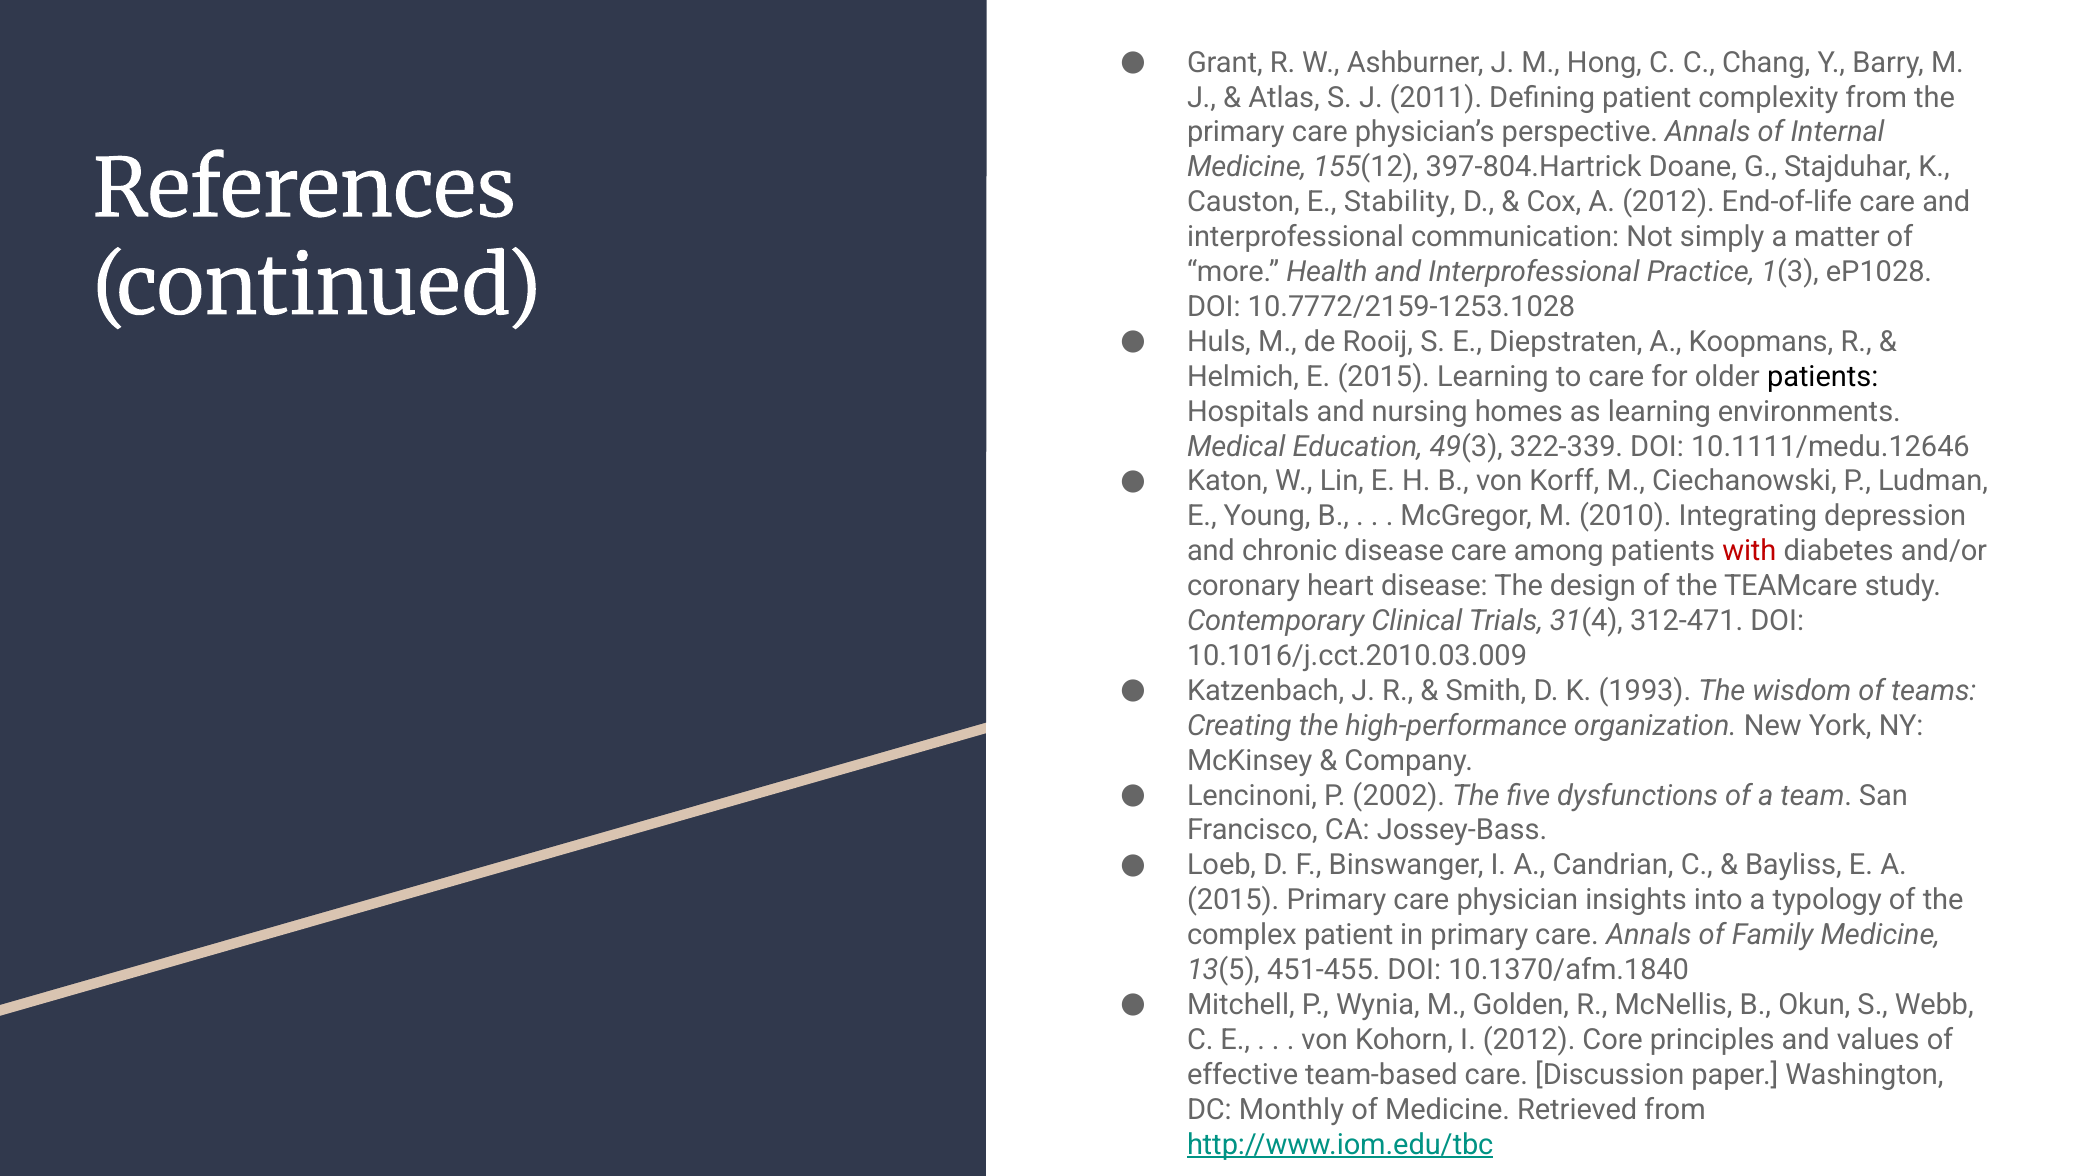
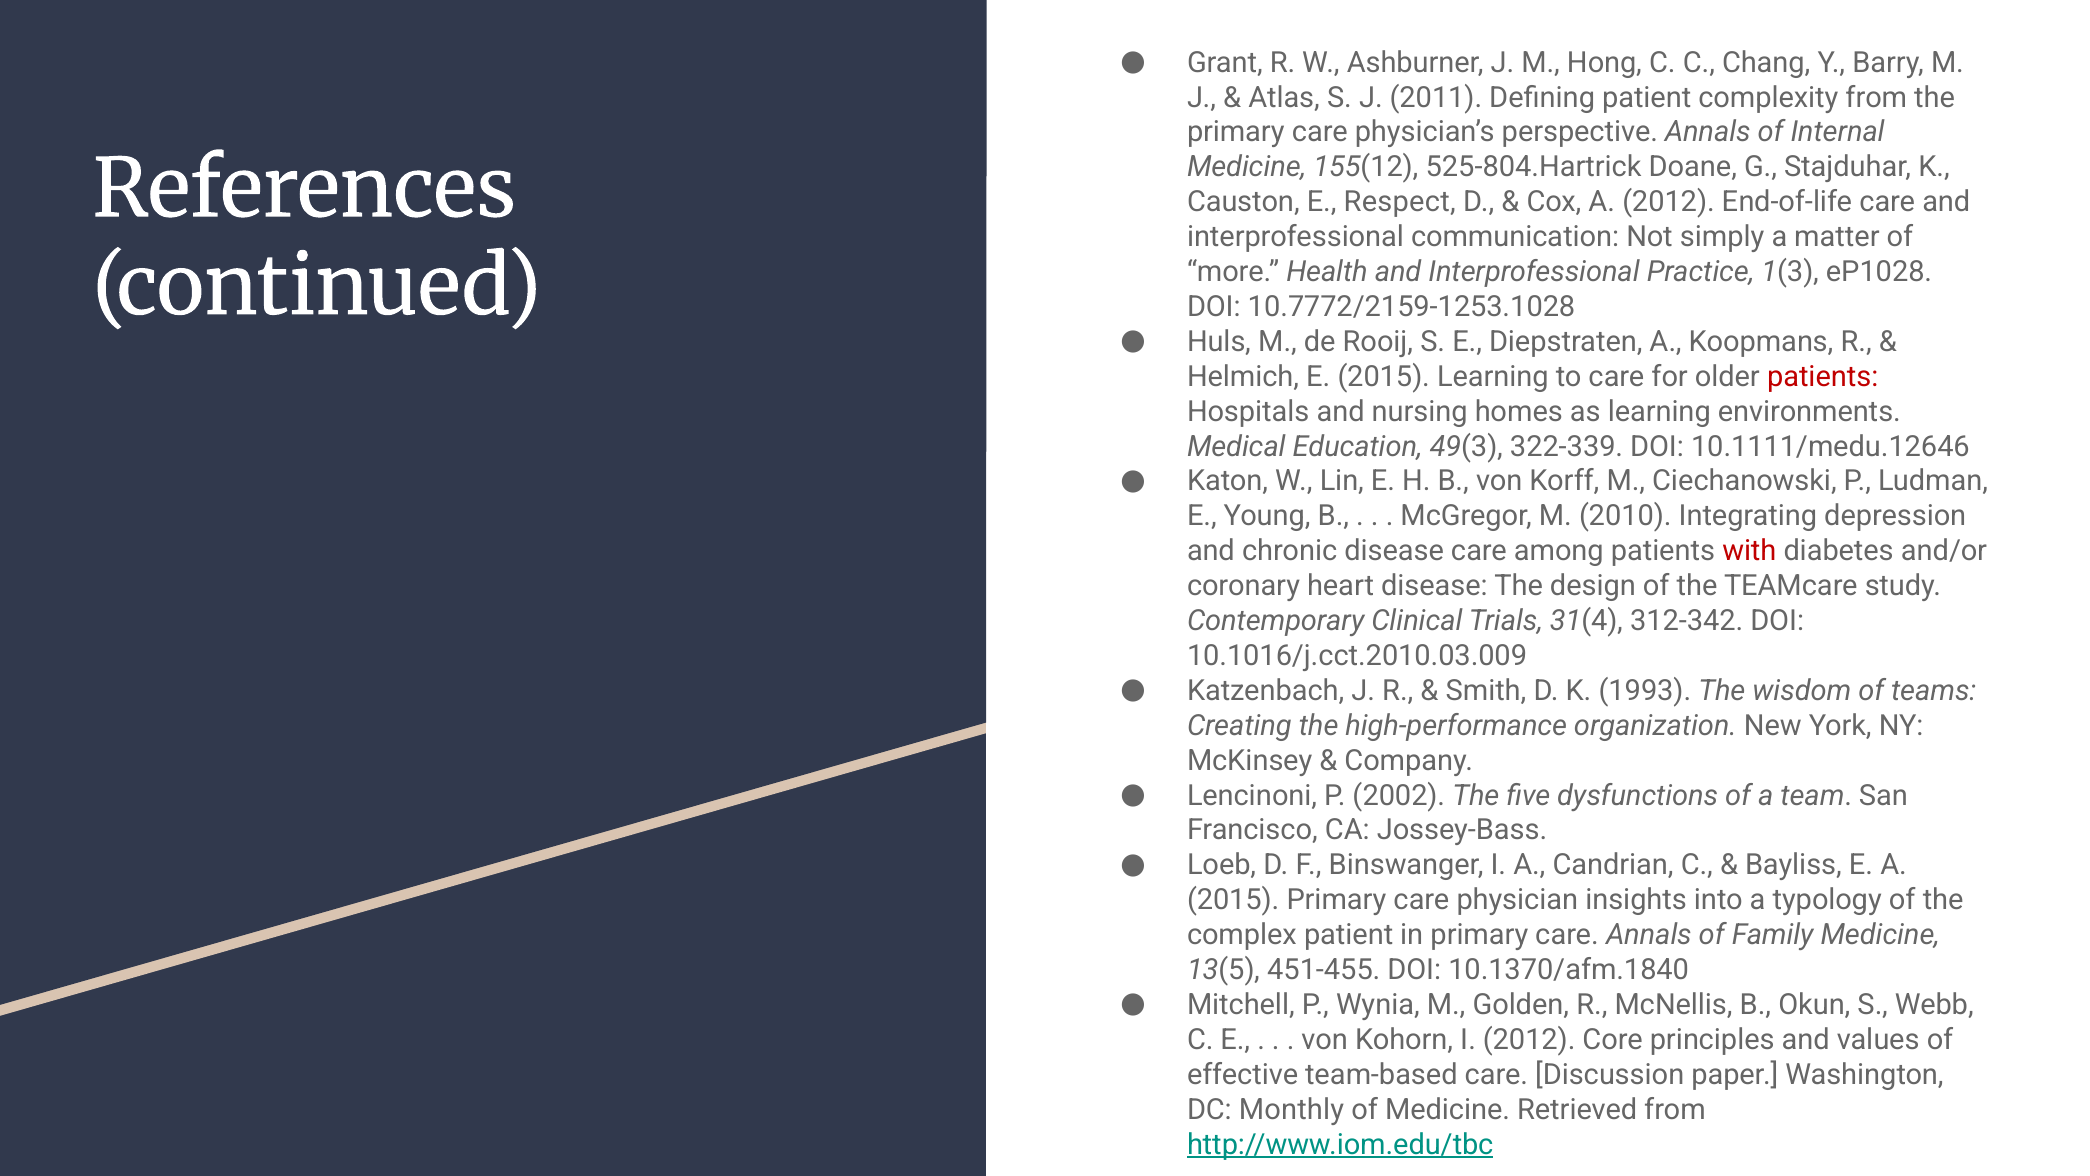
397-804.Hartrick: 397-804.Hartrick -> 525-804.Hartrick
Stability: Stability -> Respect
patients at (1823, 377) colour: black -> red
312-471: 312-471 -> 312-342
